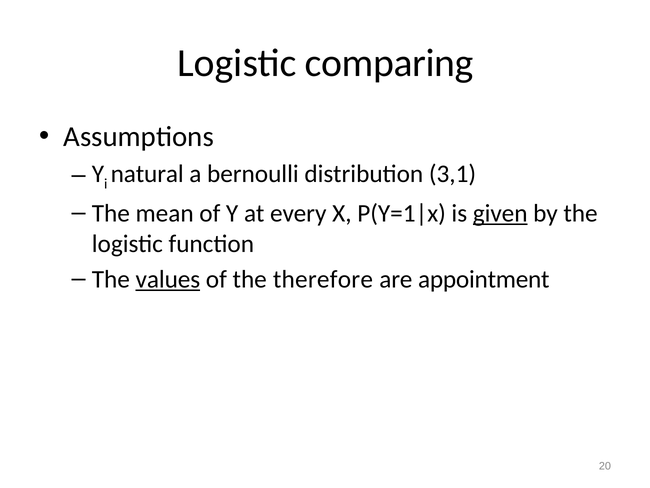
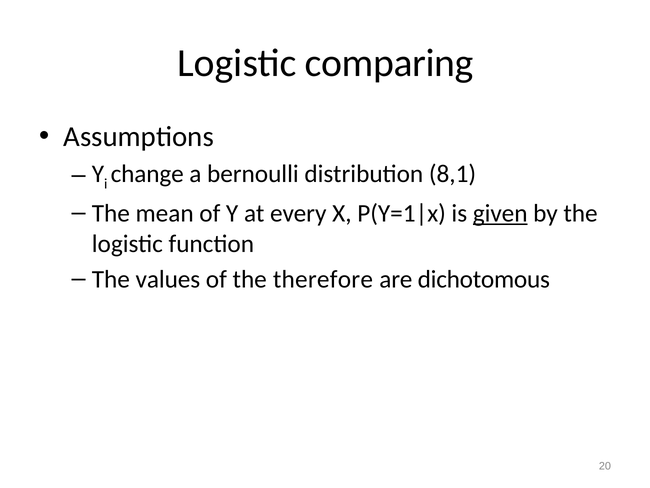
natural: natural -> change
3,1: 3,1 -> 8,1
values underline: present -> none
appointment: appointment -> dichotomous
